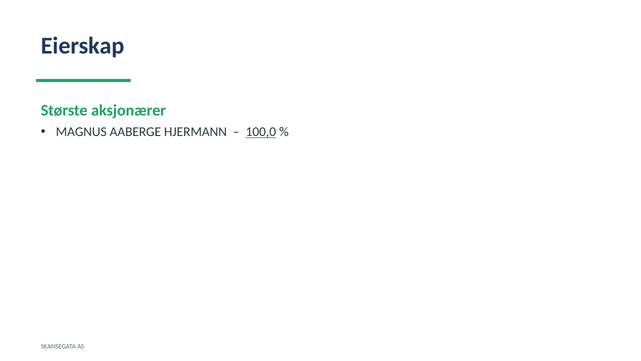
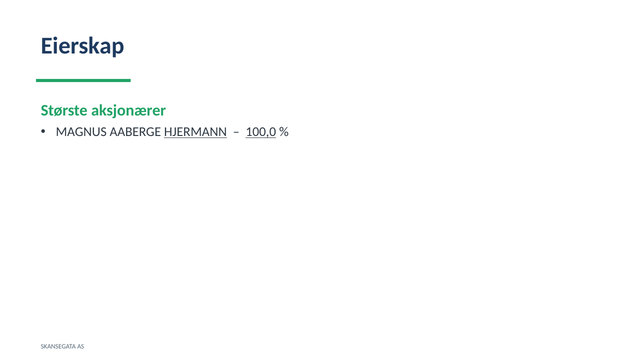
HJERMANN underline: none -> present
